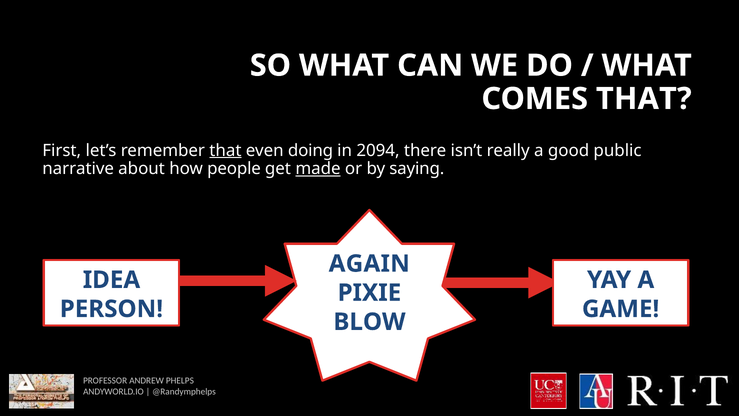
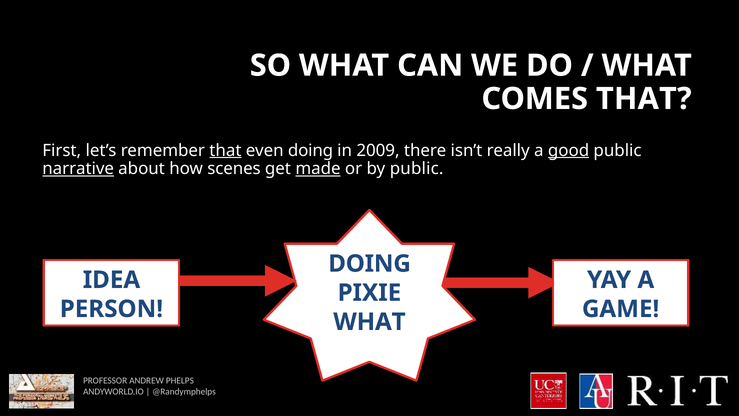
2094: 2094 -> 2009
good underline: none -> present
narrative underline: none -> present
people: people -> scenes
by saying: saying -> public
AGAIN at (369, 263): AGAIN -> DOING
BLOW at (369, 322): BLOW -> WHAT
